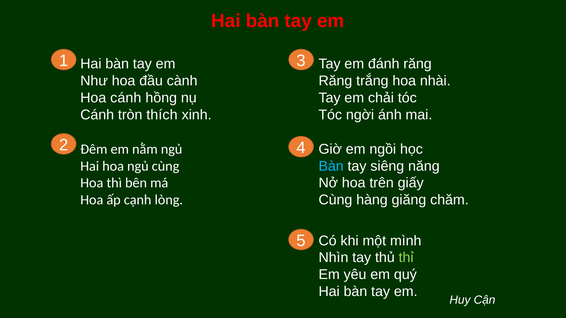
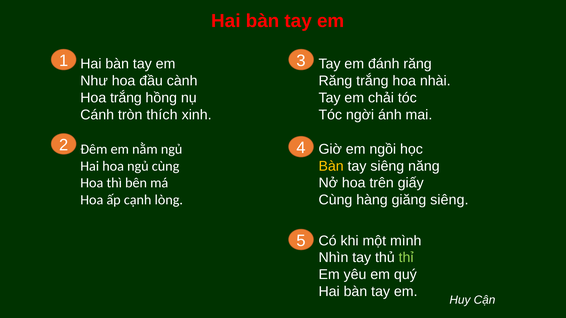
Hoa cánh: cánh -> trắng
Bàn at (331, 166) colour: light blue -> yellow
giăng chăm: chăm -> siêng
